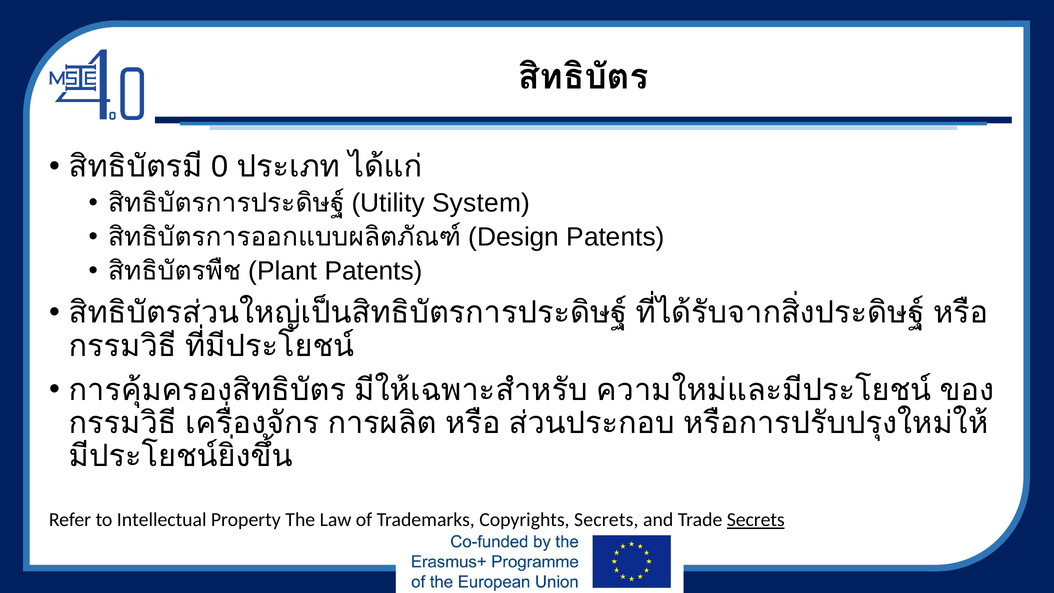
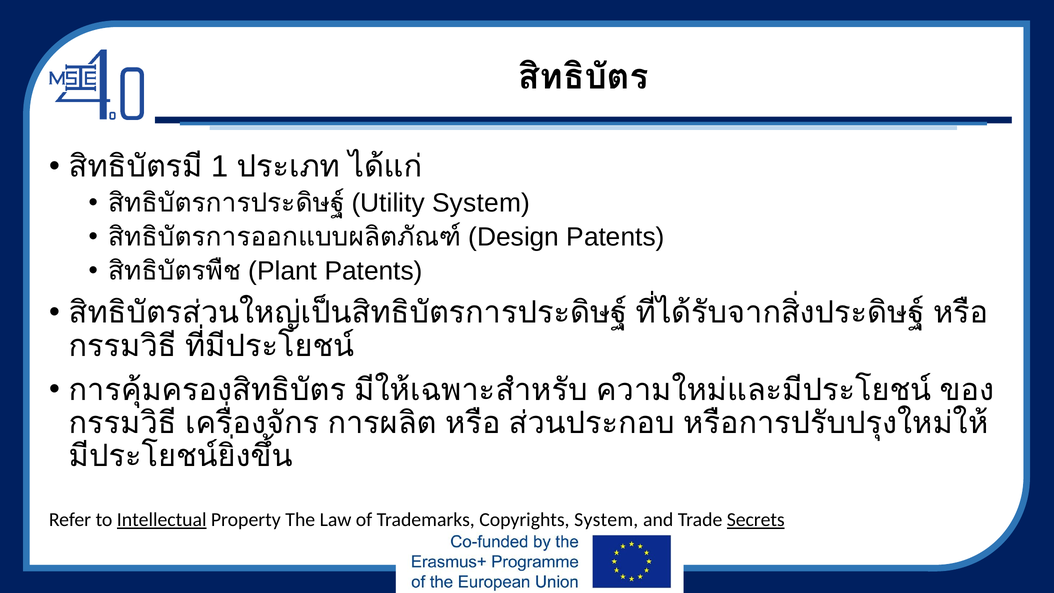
0: 0 -> 1
Intellectual underline: none -> present
Copyrights Secrets: Secrets -> System
